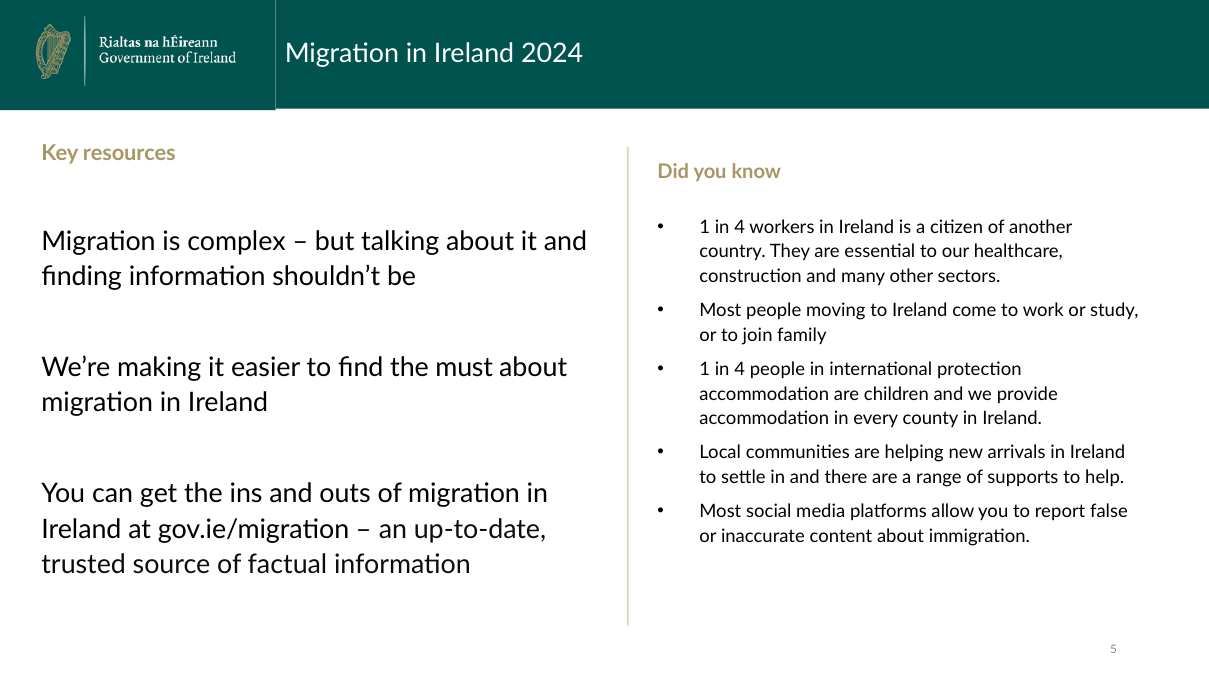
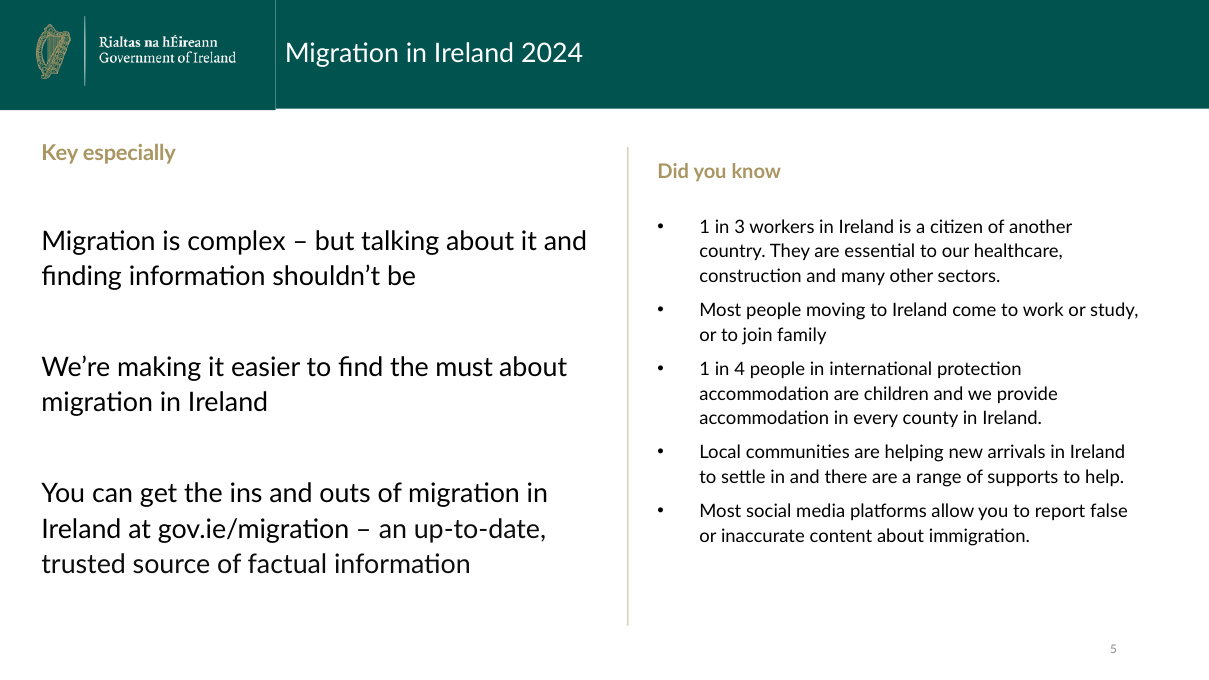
resources: resources -> especially
4 at (740, 227): 4 -> 3
